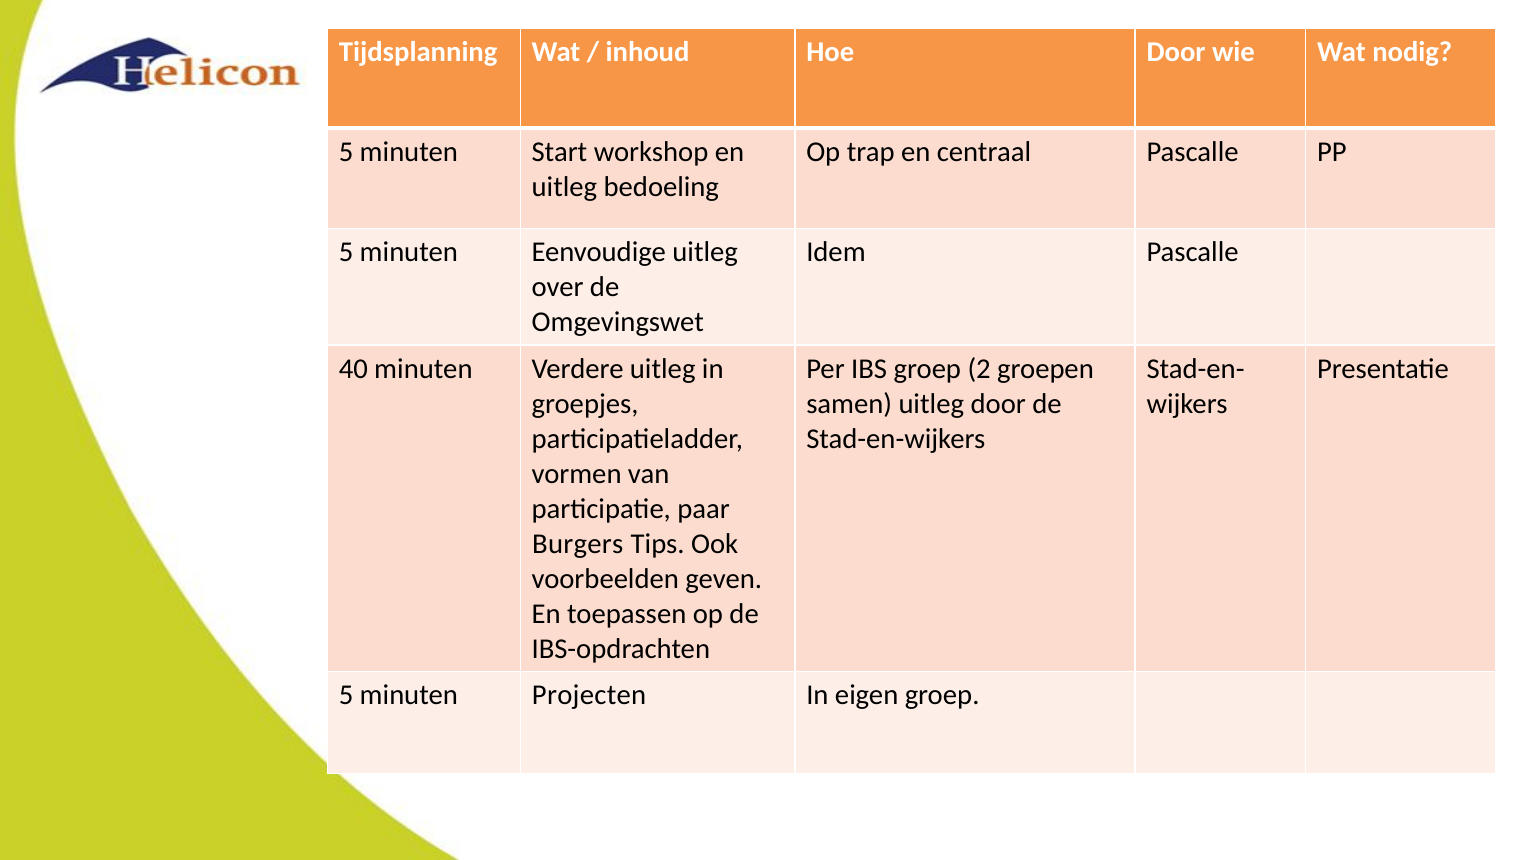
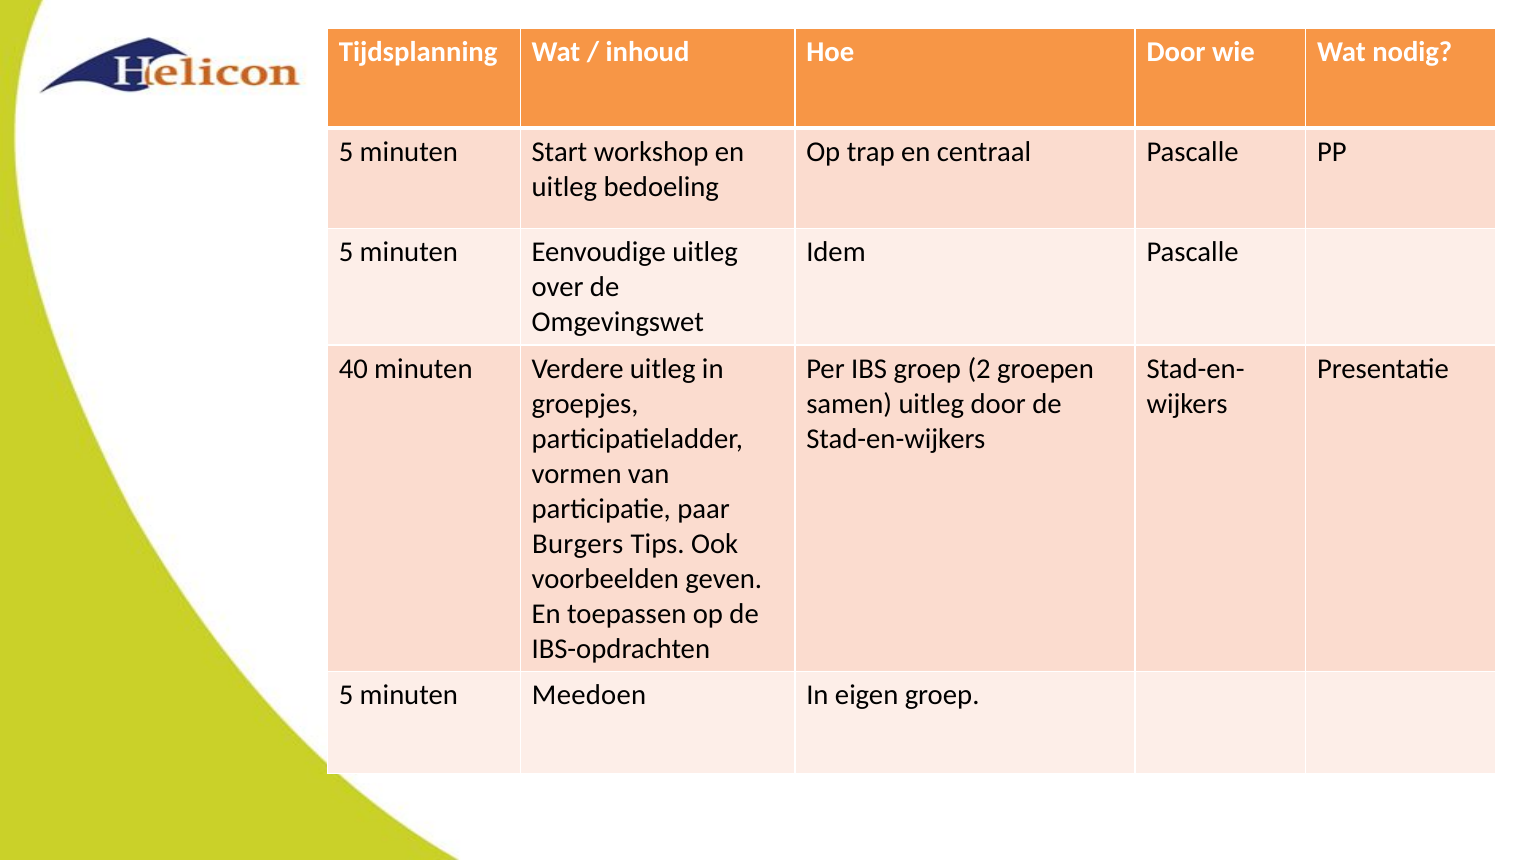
Projecten: Projecten -> Meedoen
